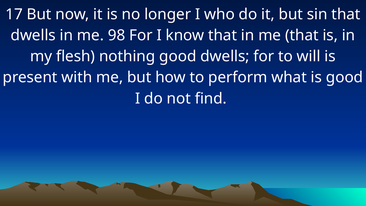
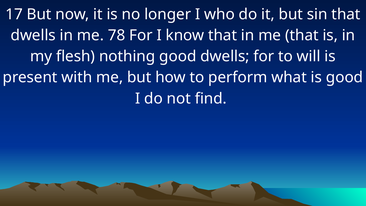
98: 98 -> 78
